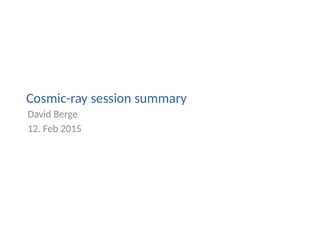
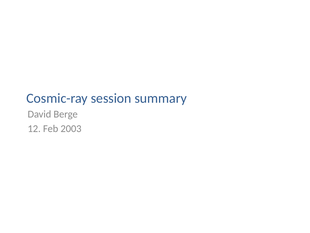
2015: 2015 -> 2003
